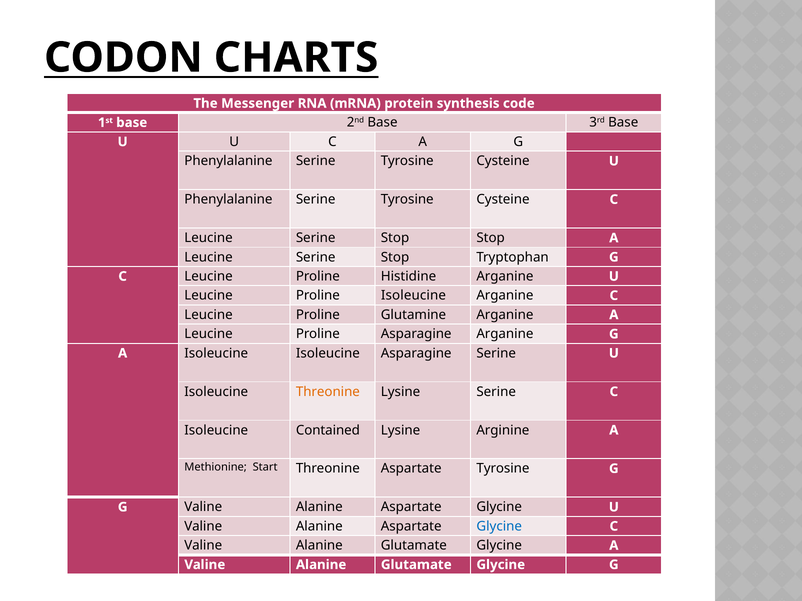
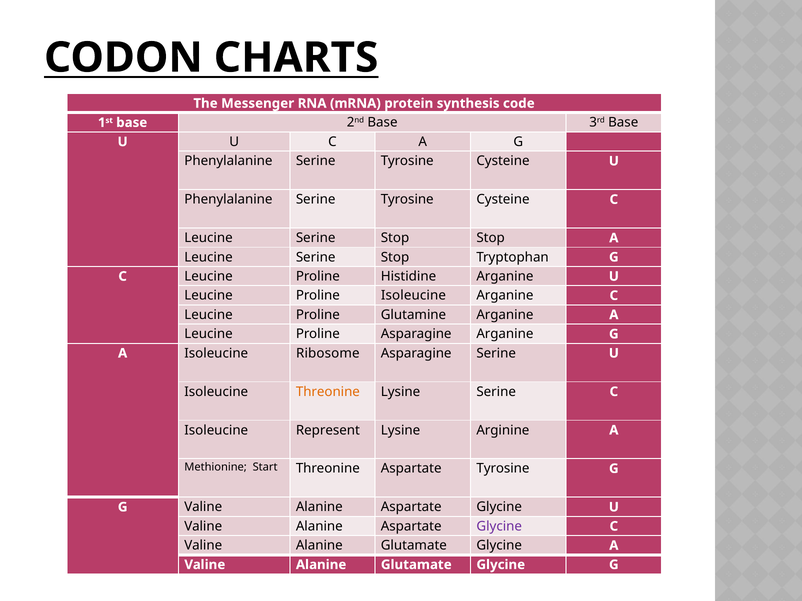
Isoleucine Isoleucine: Isoleucine -> Ribosome
Contained: Contained -> Represent
Glycine at (499, 527) colour: blue -> purple
